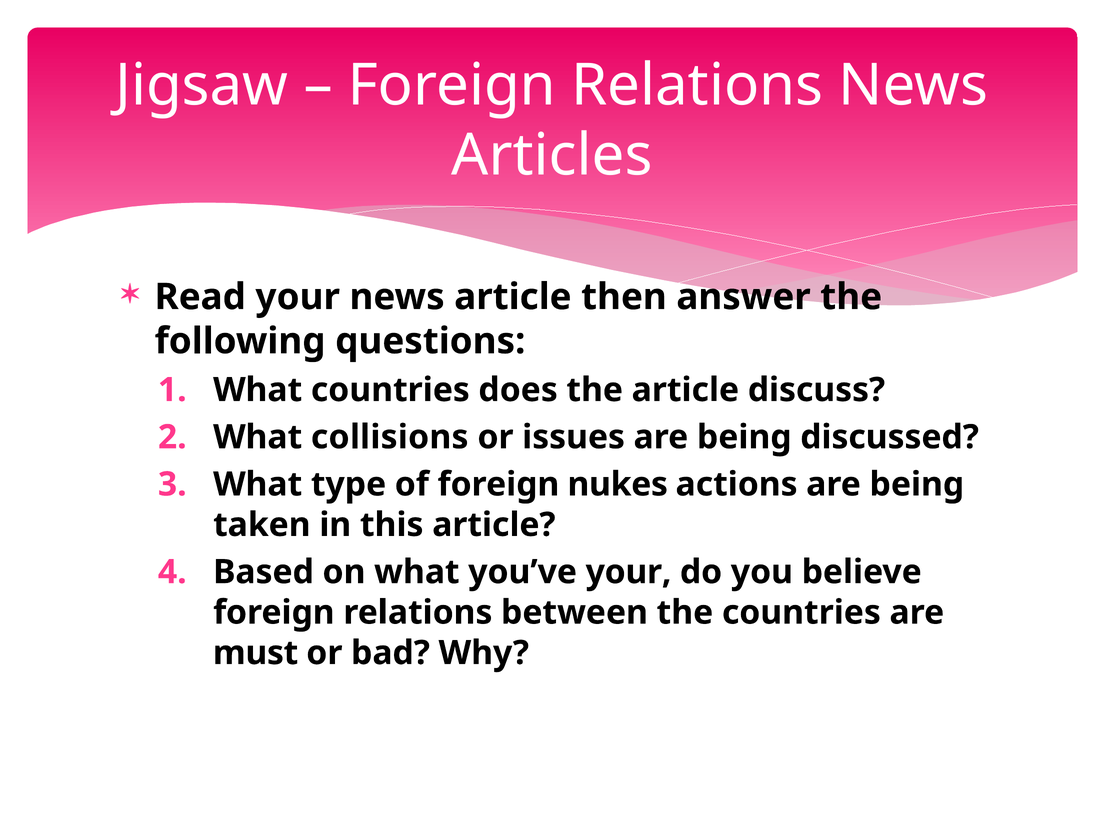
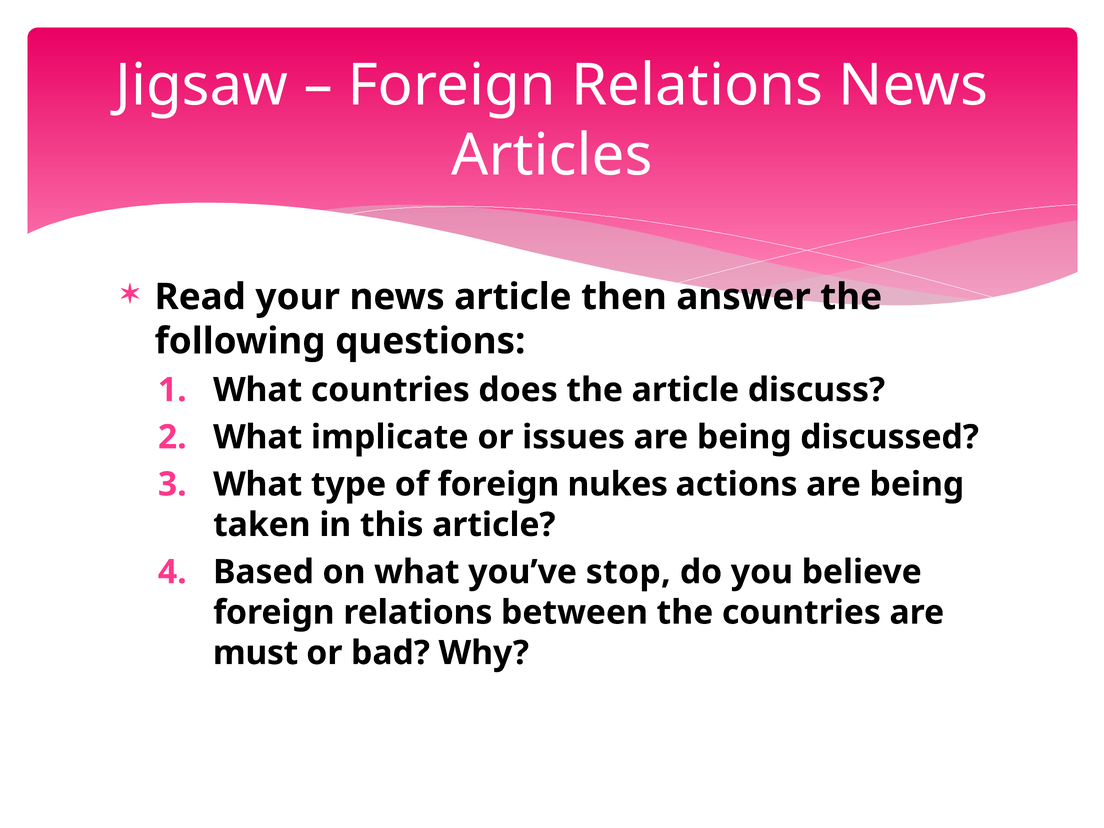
collisions: collisions -> implicate
you’ve your: your -> stop
